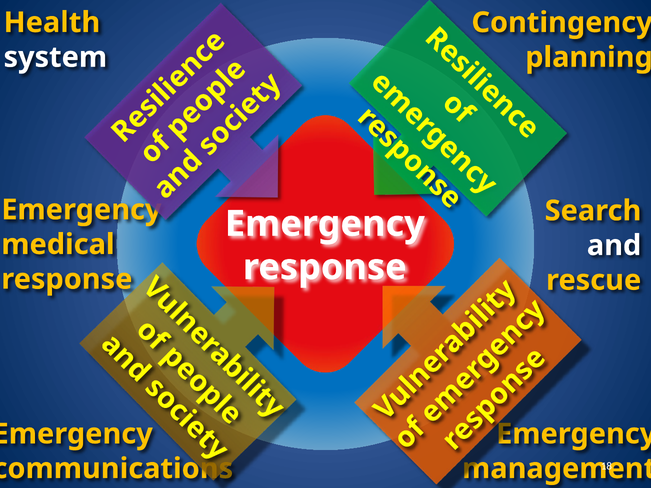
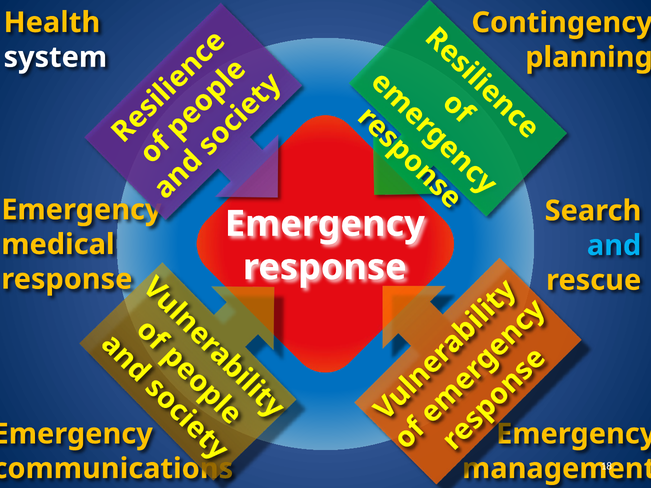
and colour: white -> light blue
